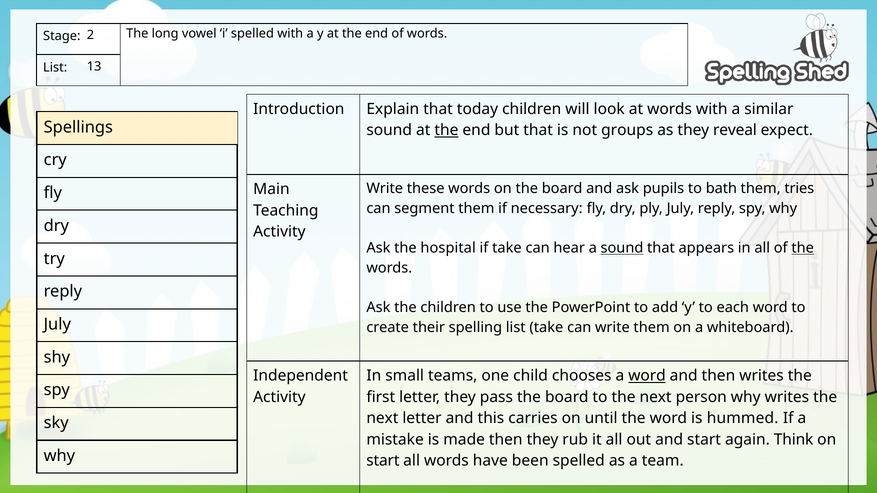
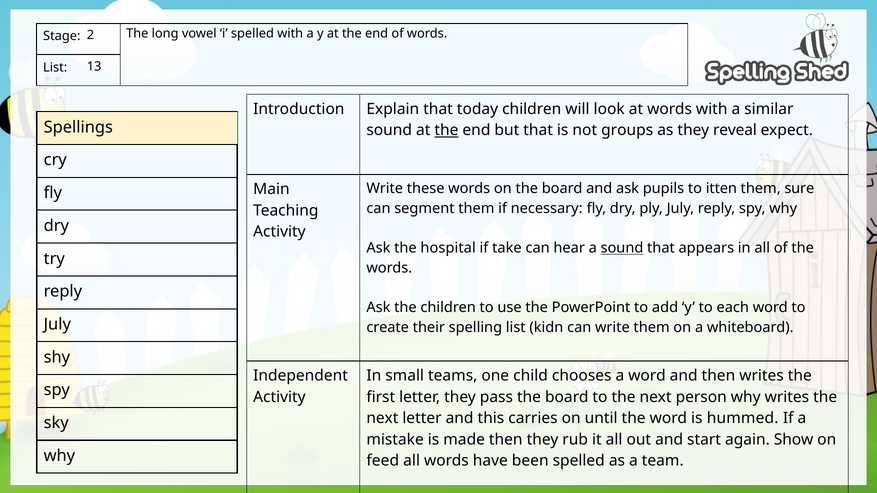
bath: bath -> itten
tries: tries -> sure
the at (803, 248) underline: present -> none
list take: take -> kidn
word at (647, 376) underline: present -> none
Think: Think -> Show
start at (383, 461): start -> feed
